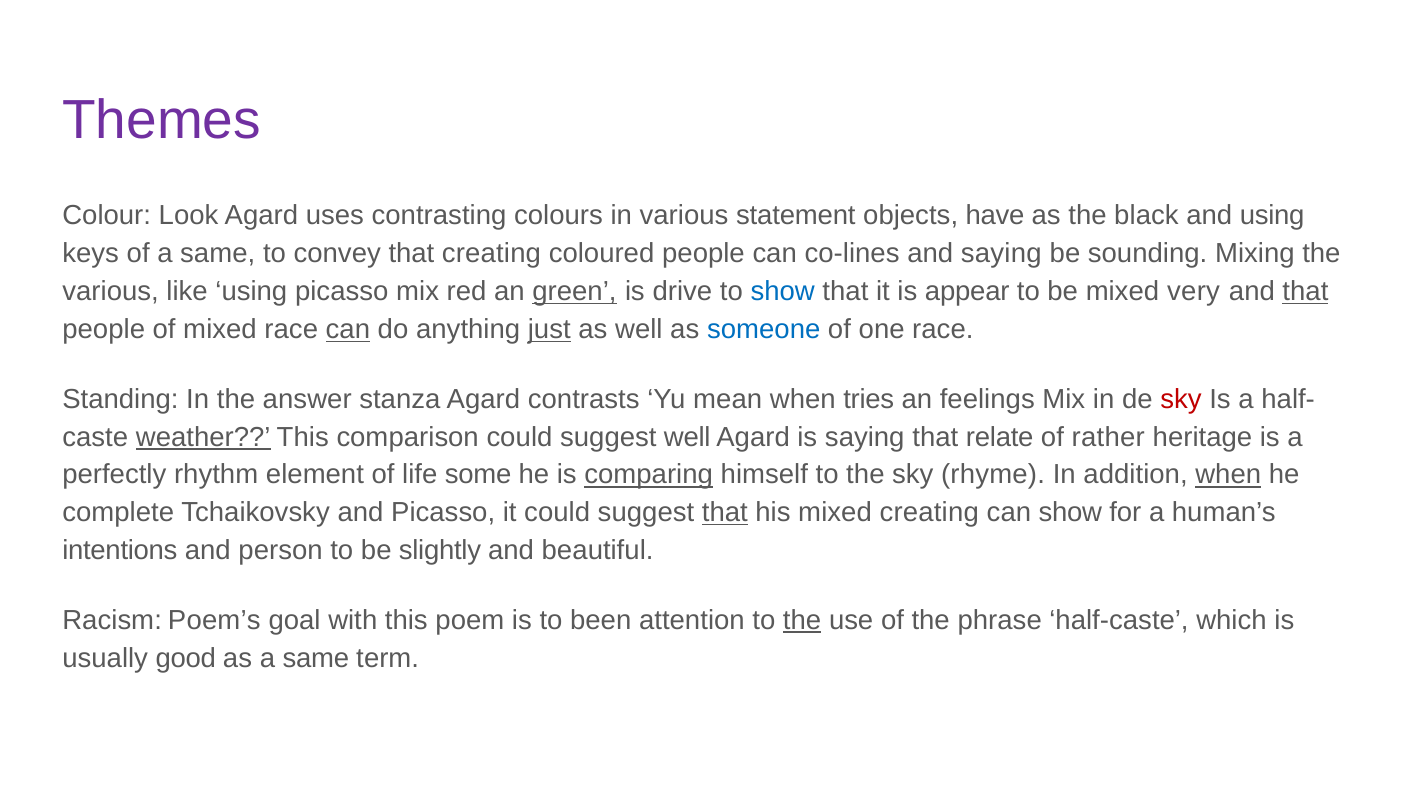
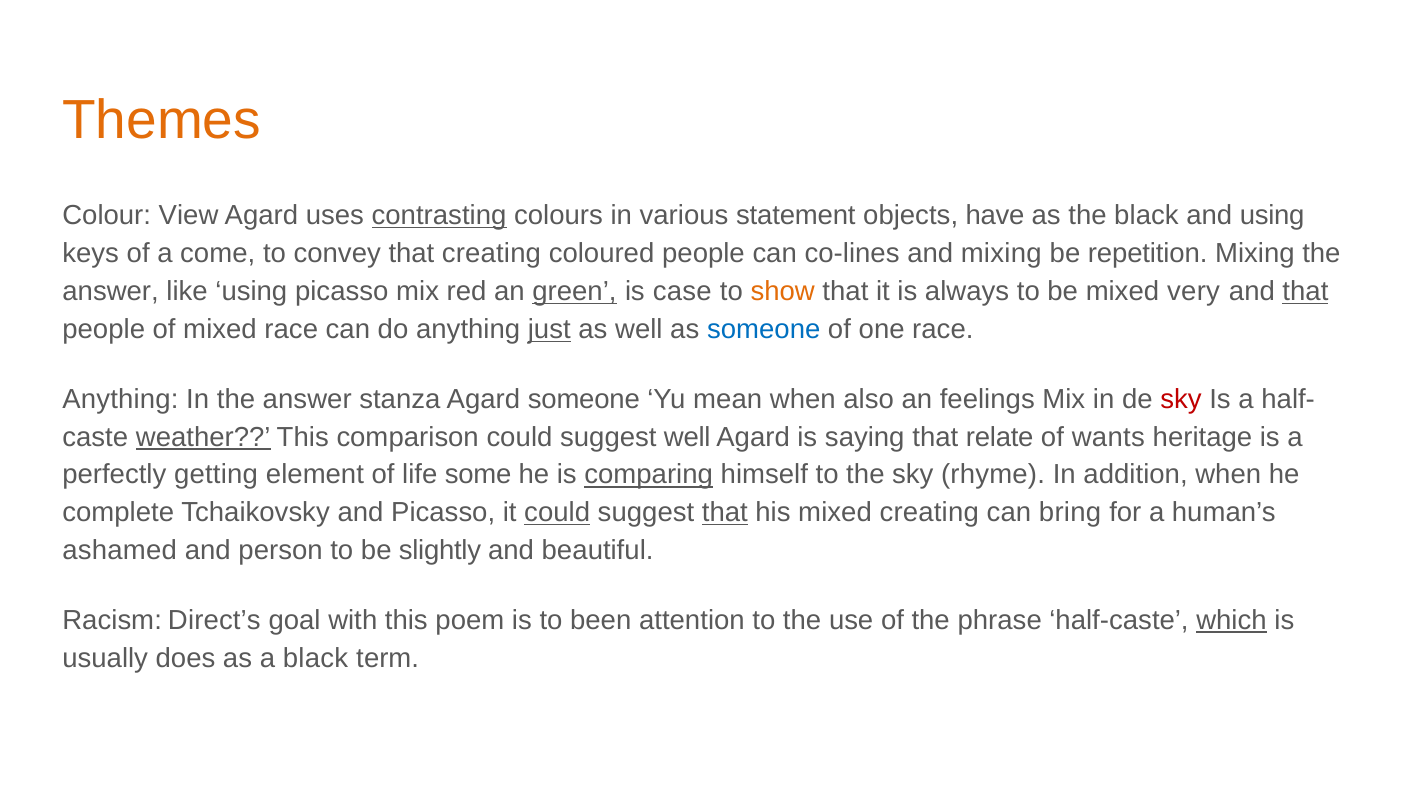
Themes colour: purple -> orange
Look: Look -> View
contrasting underline: none -> present
of a same: same -> come
and saying: saying -> mixing
sounding: sounding -> repetition
various at (111, 292): various -> answer
drive: drive -> case
show at (783, 292) colour: blue -> orange
appear: appear -> always
can at (348, 330) underline: present -> none
Standing at (120, 399): Standing -> Anything
Agard contrasts: contrasts -> someone
tries: tries -> also
rather: rather -> wants
rhythm: rhythm -> getting
when at (1228, 475) underline: present -> none
could at (557, 513) underline: none -> present
can show: show -> bring
intentions: intentions -> ashamed
Poem’s: Poem’s -> Direct’s
the at (802, 620) underline: present -> none
which underline: none -> present
good: good -> does
as a same: same -> black
